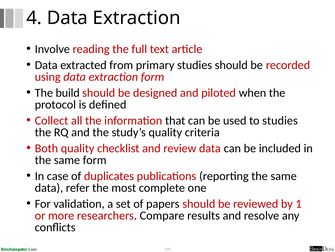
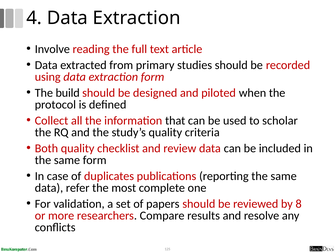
to studies: studies -> scholar
1: 1 -> 8
